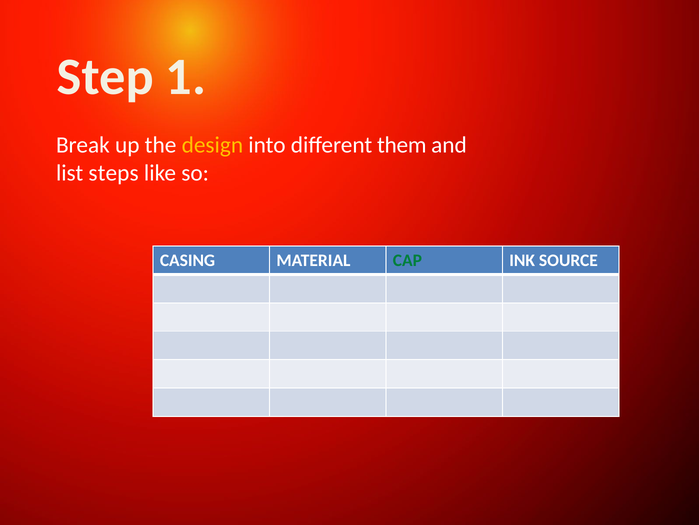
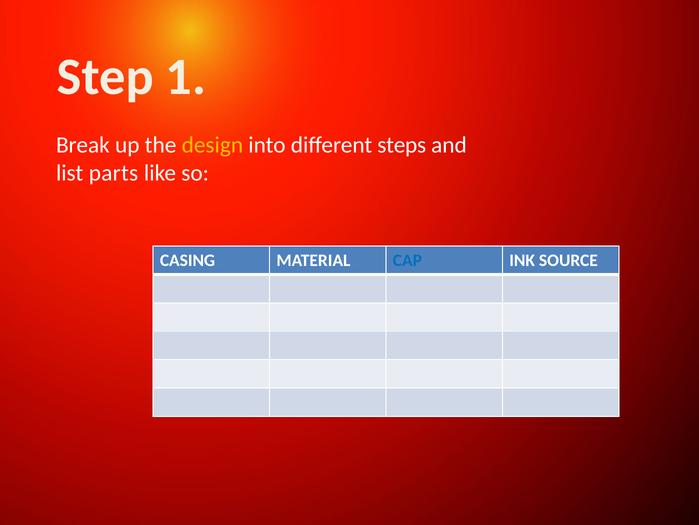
them: them -> steps
steps: steps -> parts
CAP colour: green -> blue
